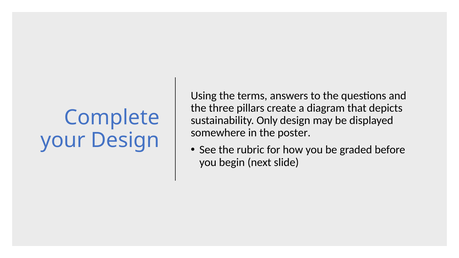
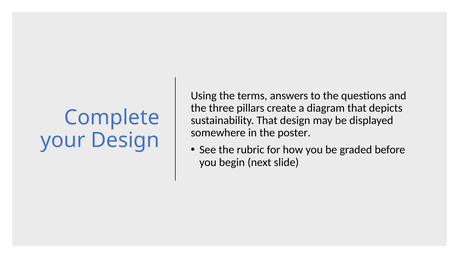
sustainability Only: Only -> That
